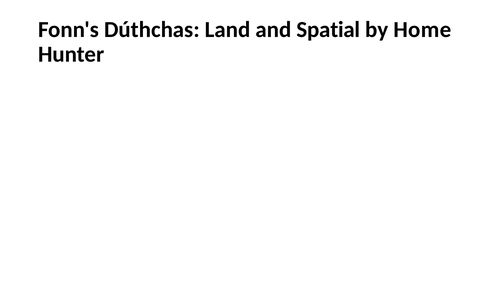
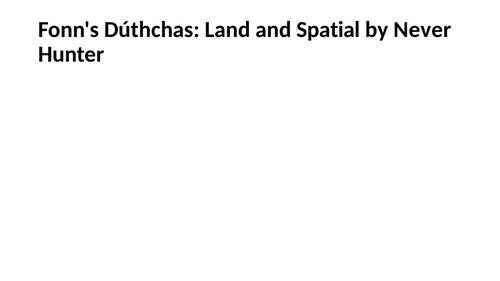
Home: Home -> Never
